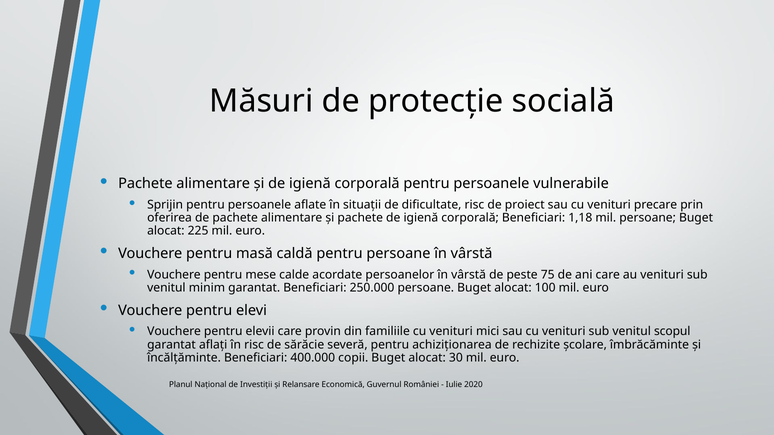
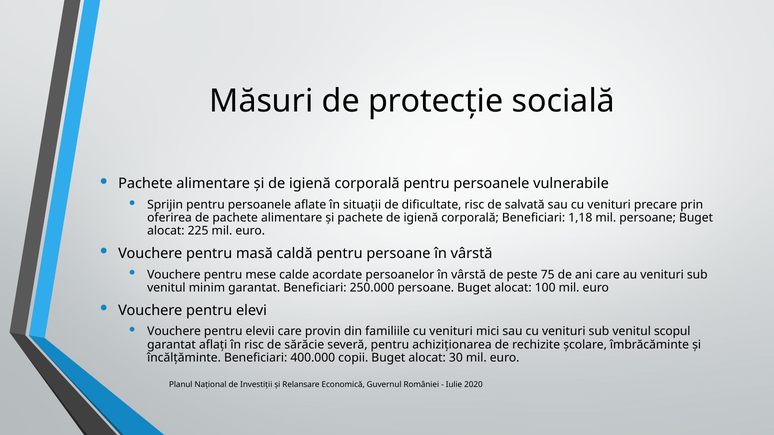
proiect: proiect -> salvată
